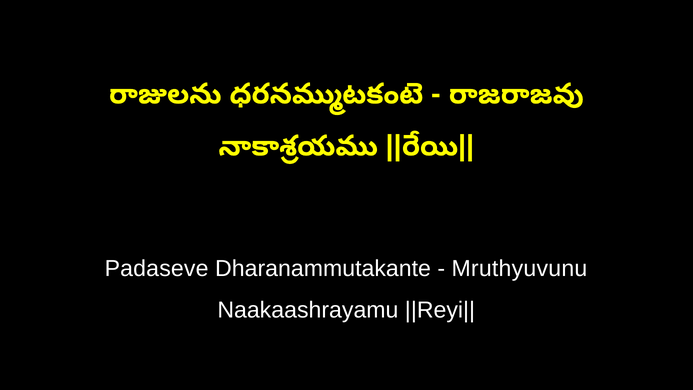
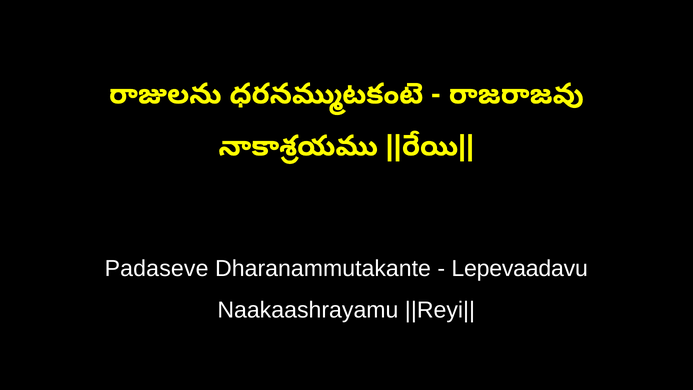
Mruthyuvunu: Mruthyuvunu -> Lepevaadavu
